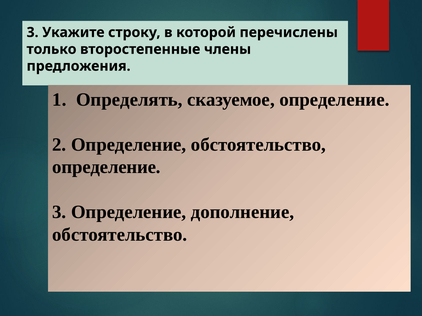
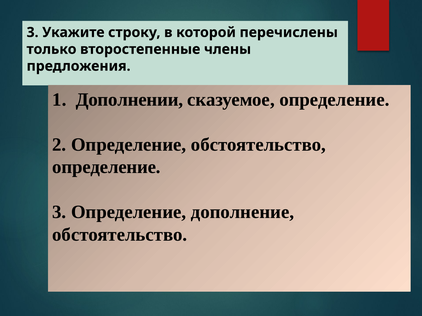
Определять: Определять -> Дополнении
